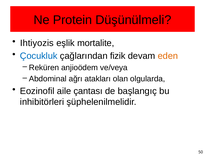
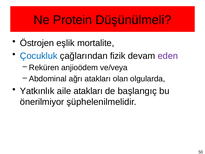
Ihtiyozis: Ihtiyozis -> Östrojen
eden colour: orange -> purple
Eozinofil: Eozinofil -> Yatkınlık
aile çantası: çantası -> atakları
inhibitörleri: inhibitörleri -> önerilmiyor
